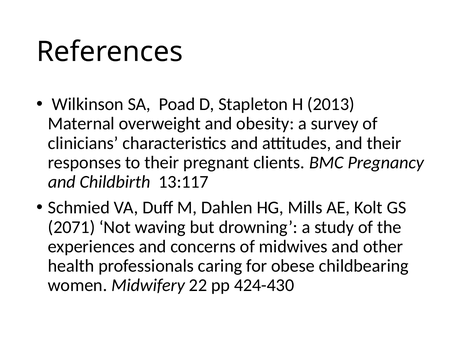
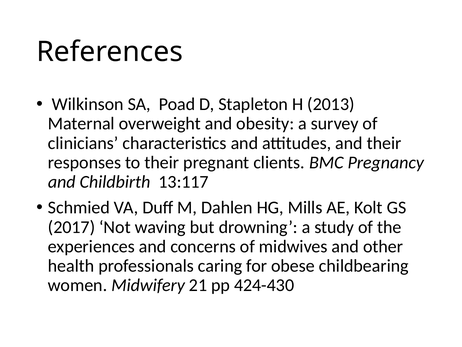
2071: 2071 -> 2017
22: 22 -> 21
